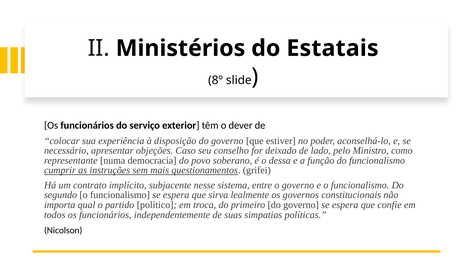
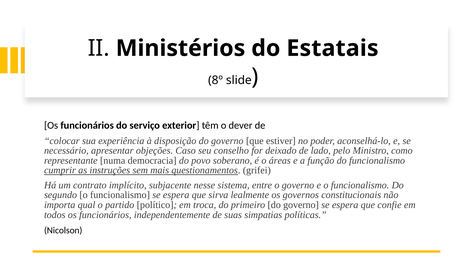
dessa: dessa -> áreas
